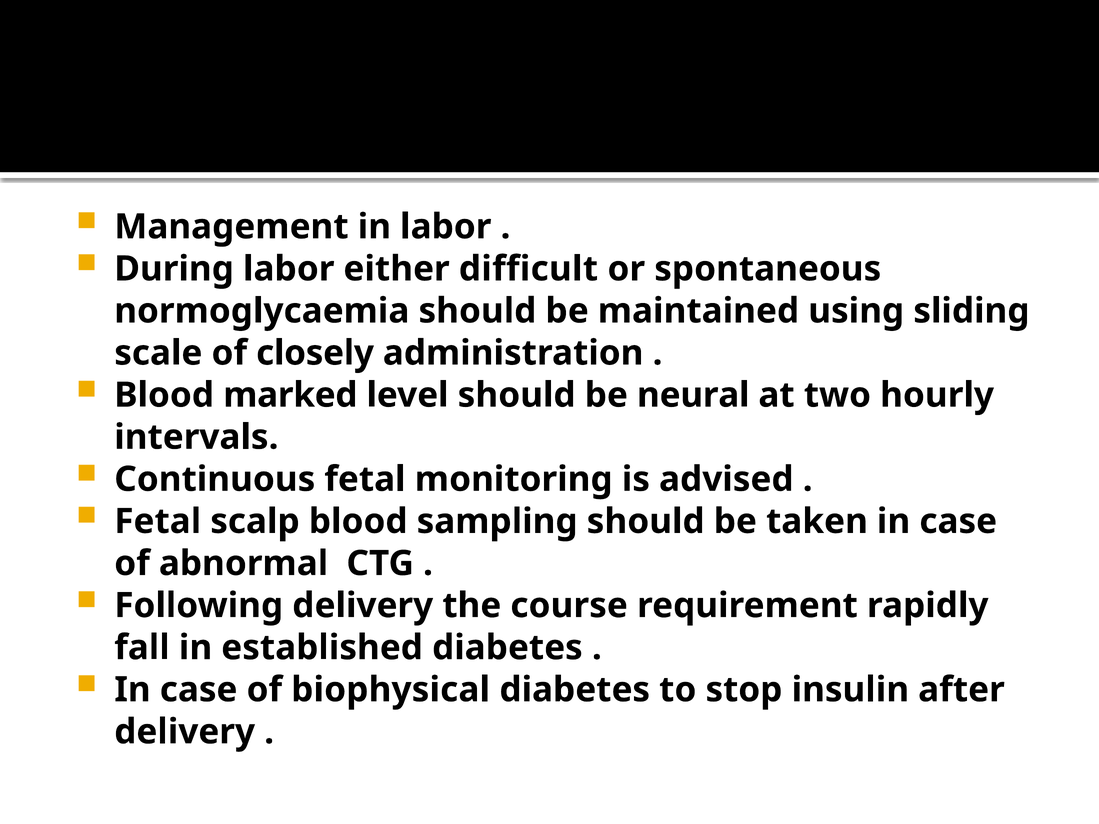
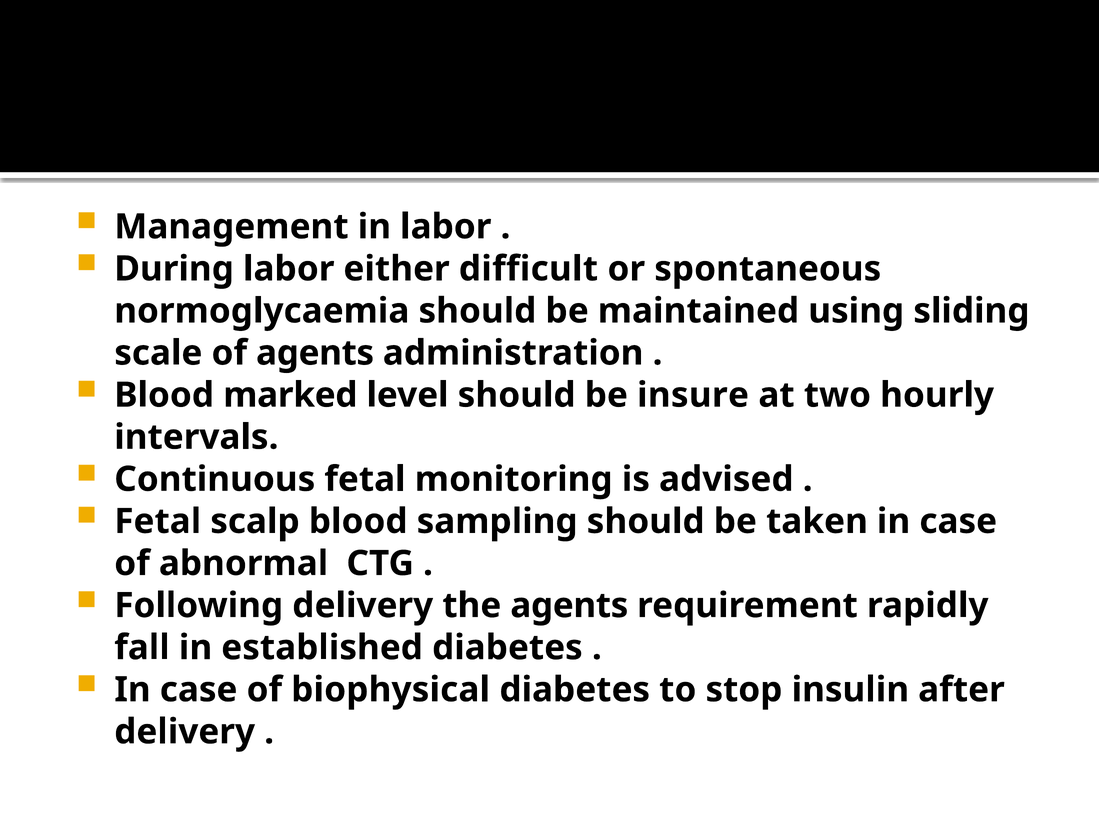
of closely: closely -> agents
neural: neural -> insure
the course: course -> agents
